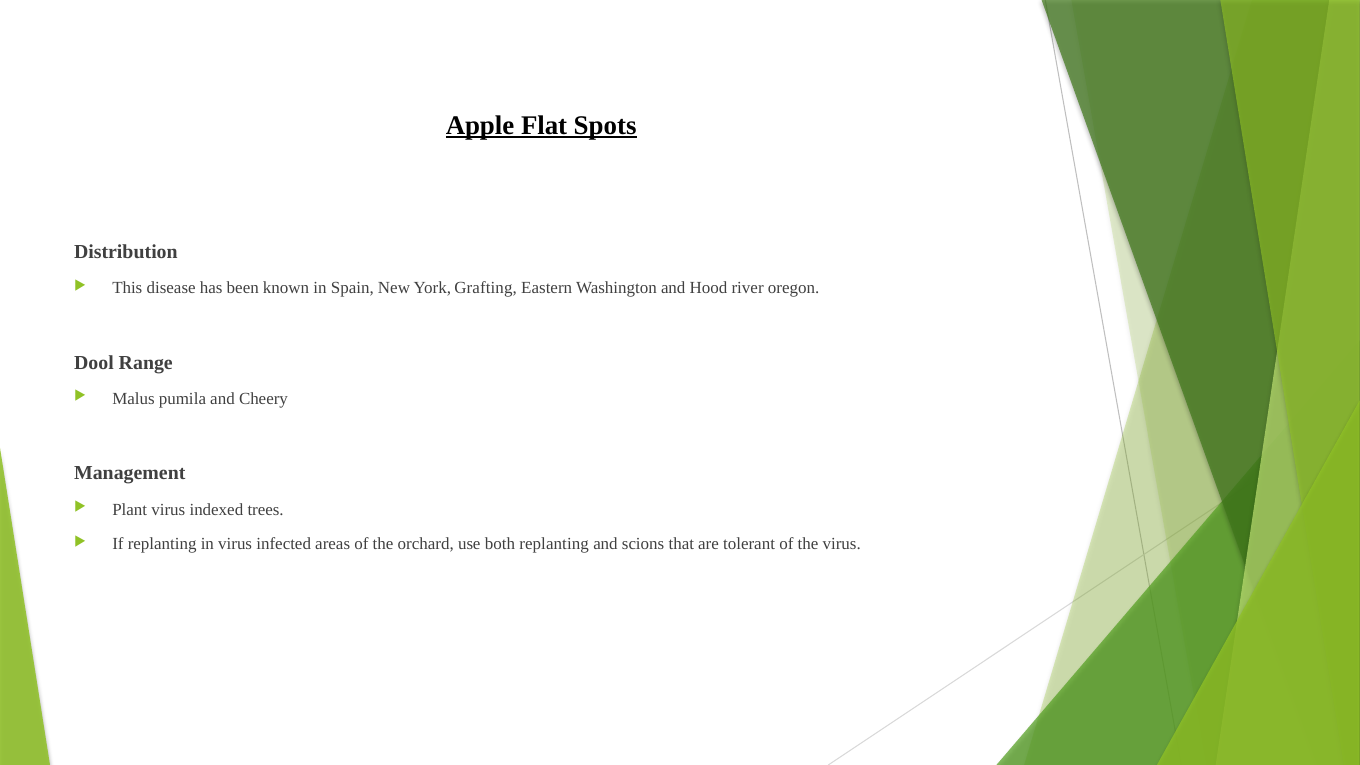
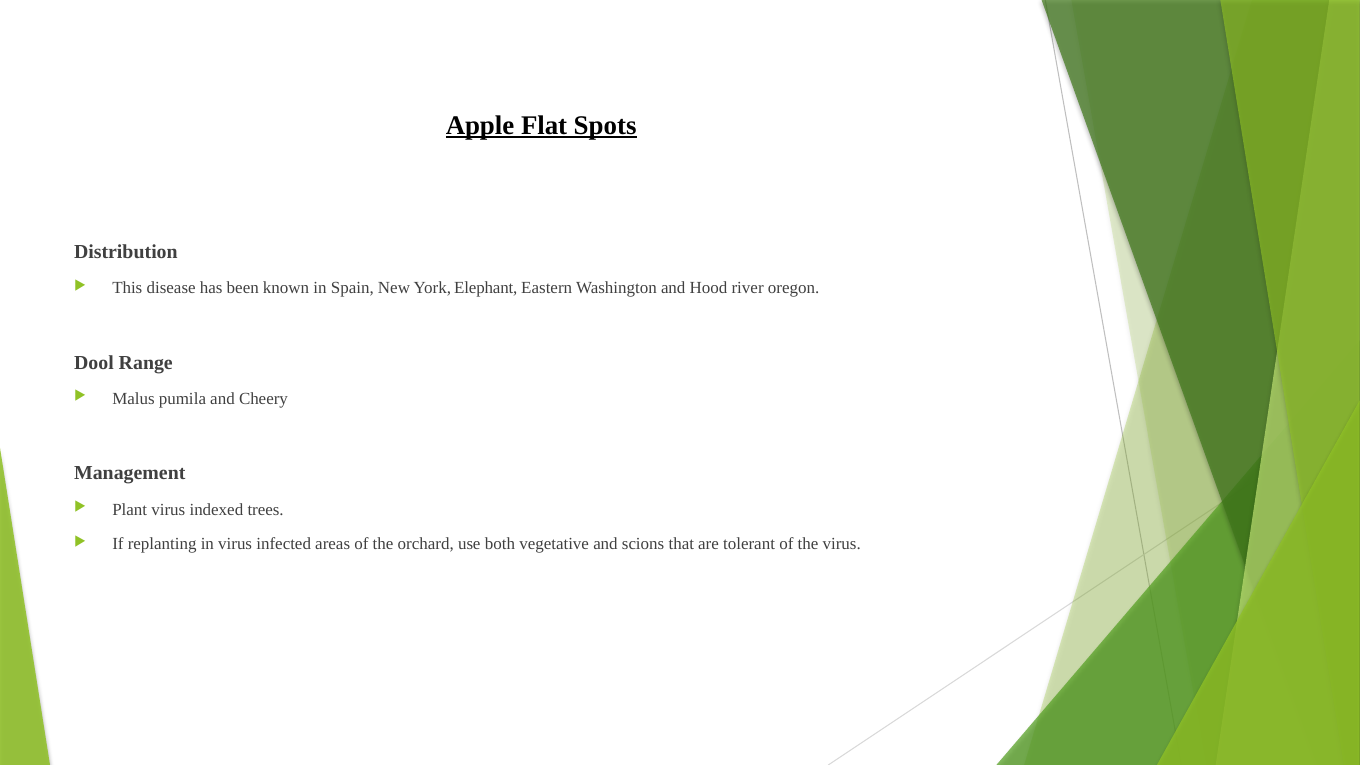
Grafting: Grafting -> Elephant
both replanting: replanting -> vegetative
